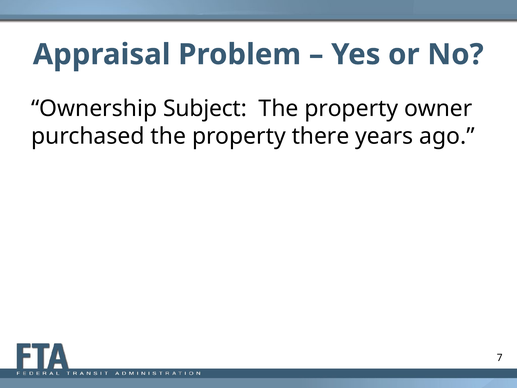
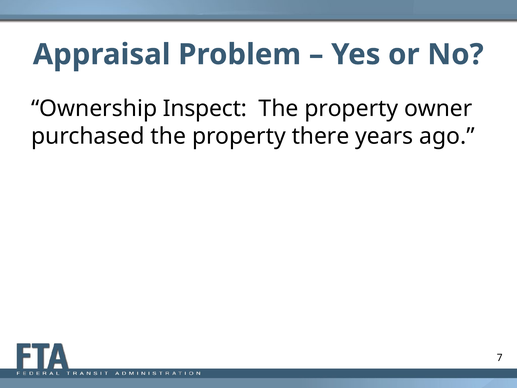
Subject: Subject -> Inspect
